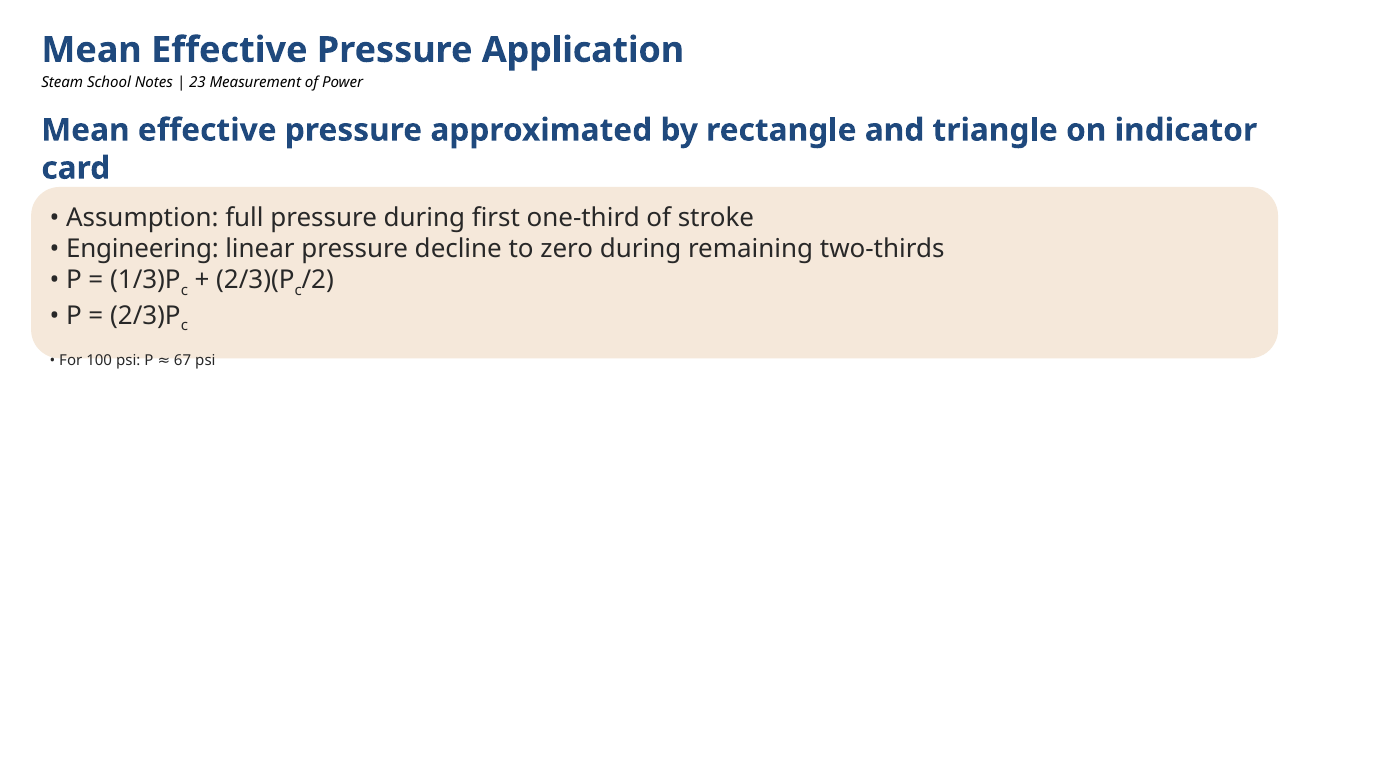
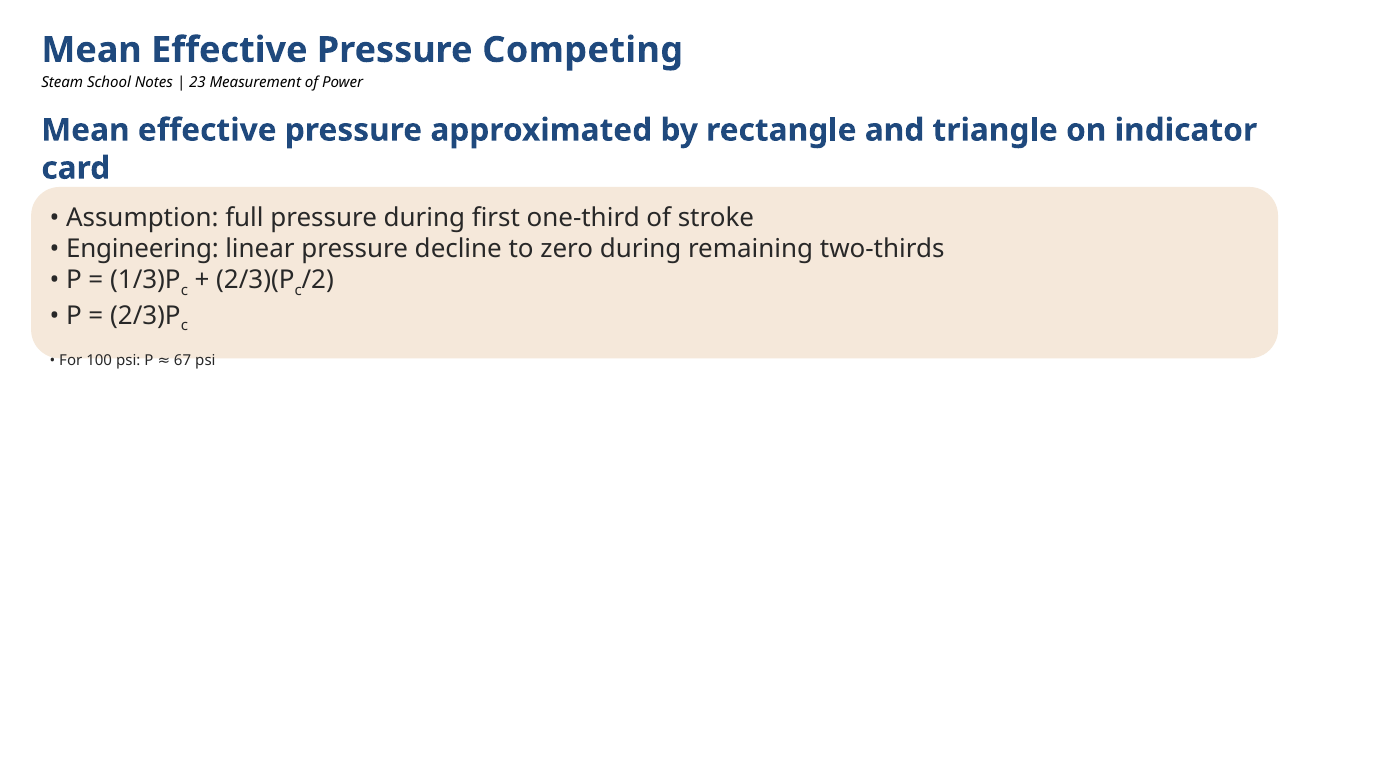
Application: Application -> Competing
